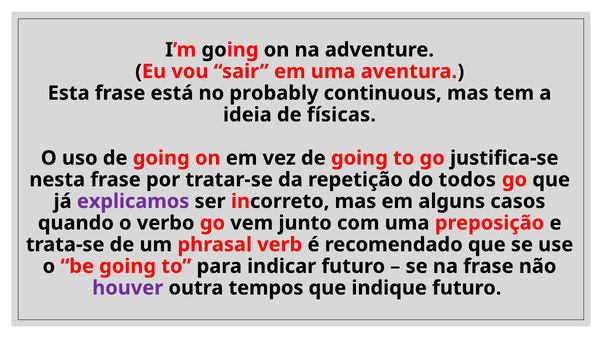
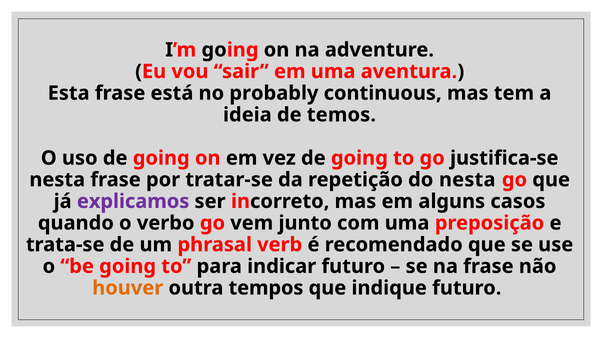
físicas: físicas -> temos
do todos: todos -> nesta
houver colour: purple -> orange
